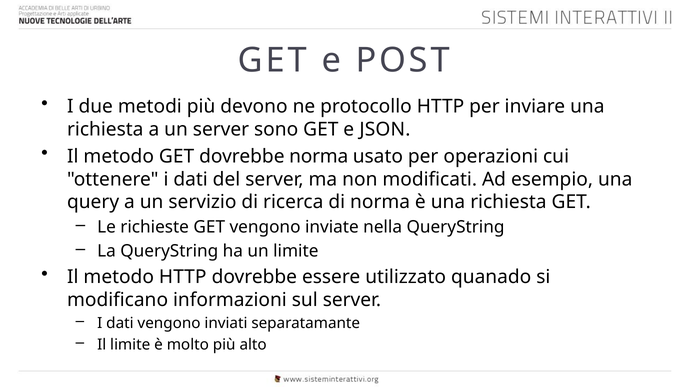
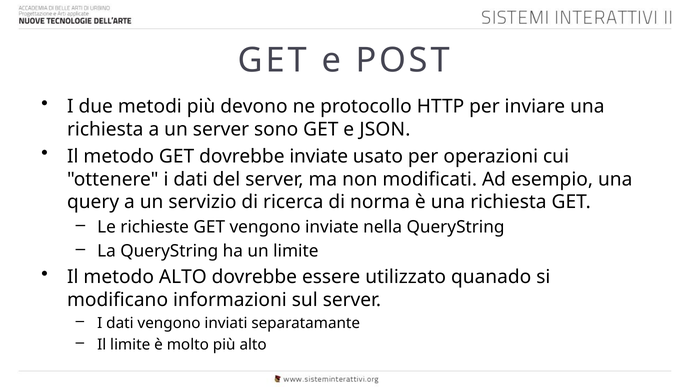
dovrebbe norma: norma -> inviate
metodo HTTP: HTTP -> ALTO
